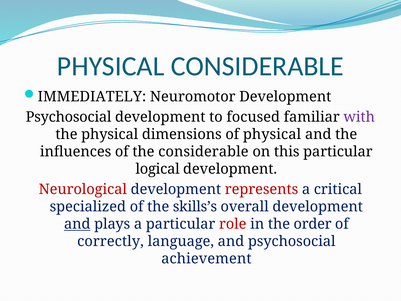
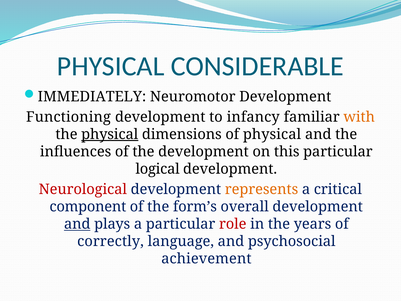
Psychosocial at (69, 117): Psychosocial -> Functioning
focused: focused -> infancy
with colour: purple -> orange
physical at (110, 134) underline: none -> present
the considerable: considerable -> development
represents colour: red -> orange
specialized: specialized -> component
skills’s: skills’s -> form’s
order: order -> years
